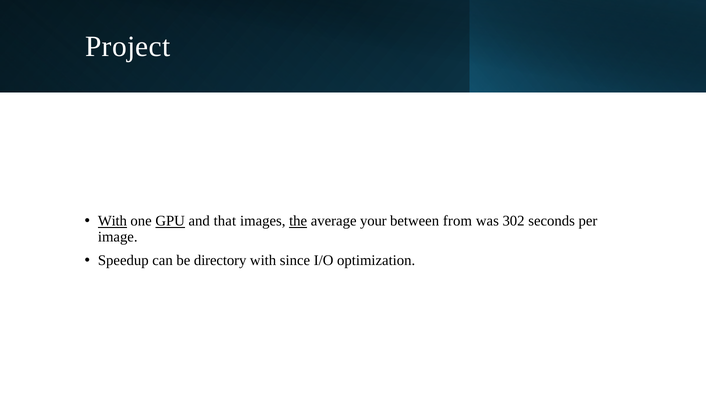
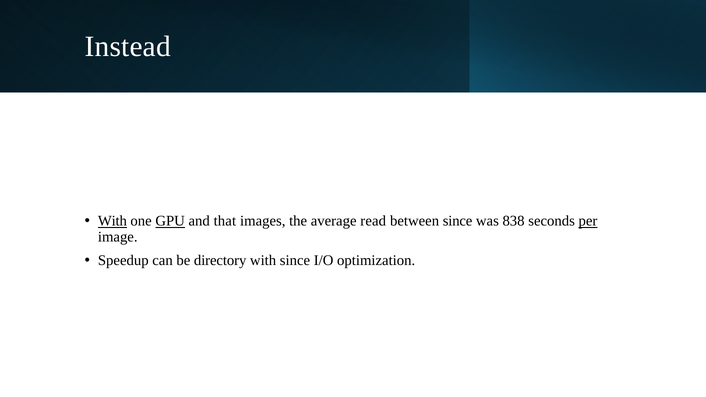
Project: Project -> Instead
the underline: present -> none
your: your -> read
between from: from -> since
302: 302 -> 838
per underline: none -> present
